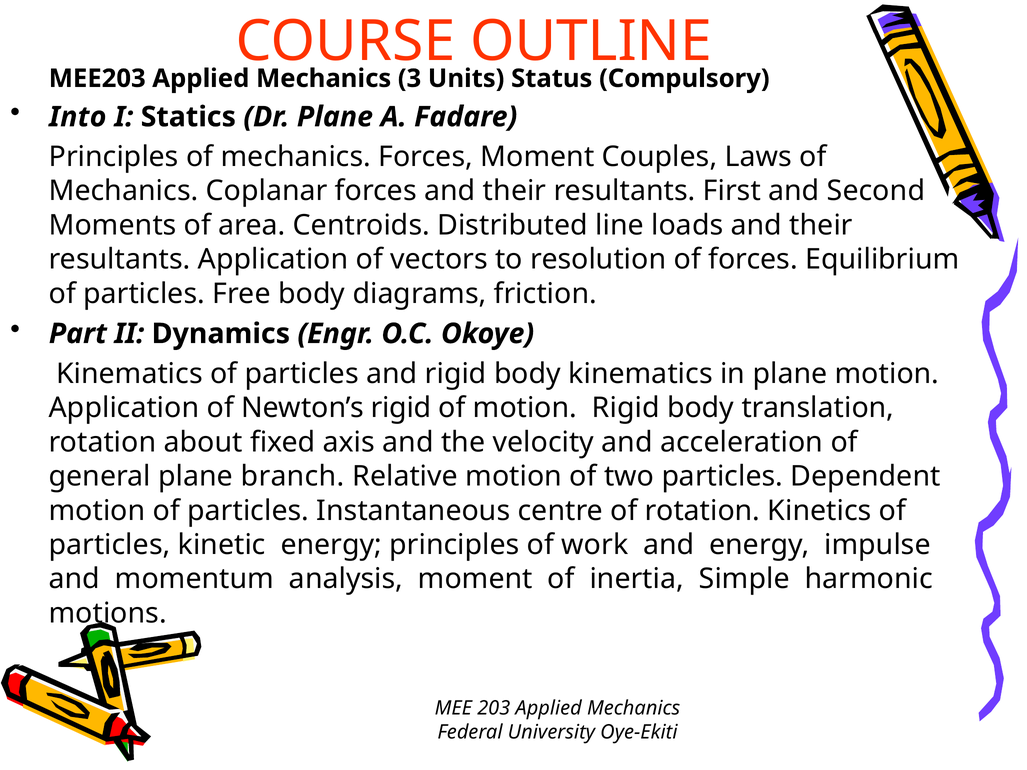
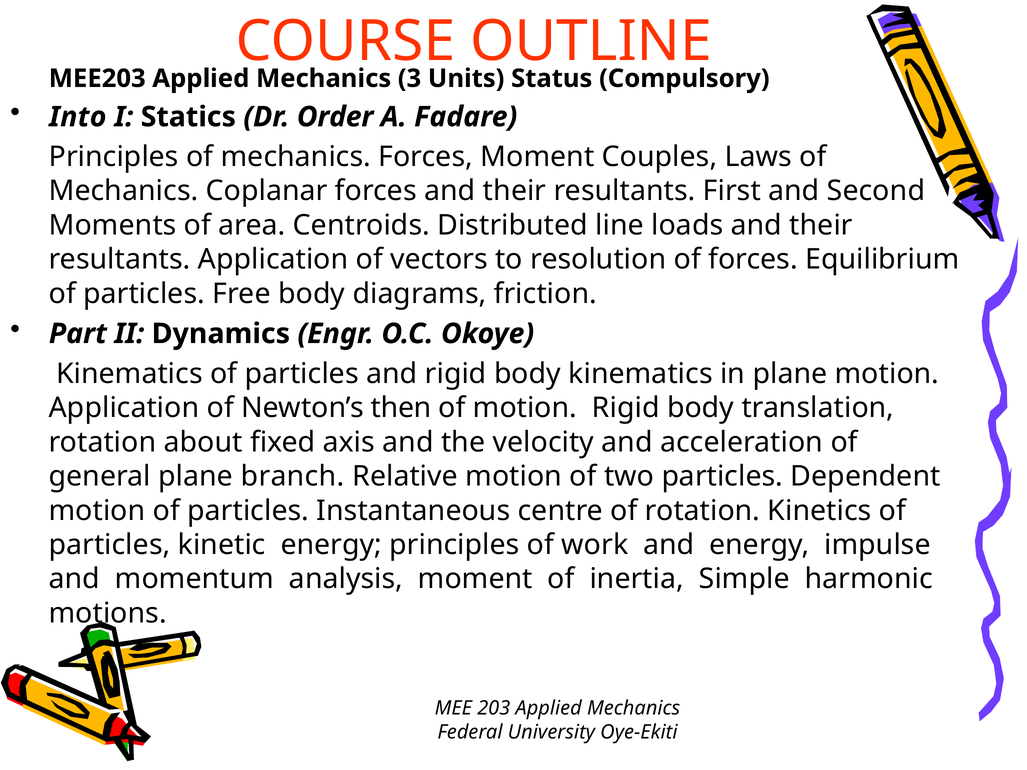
Dr Plane: Plane -> Order
Newton’s rigid: rigid -> then
